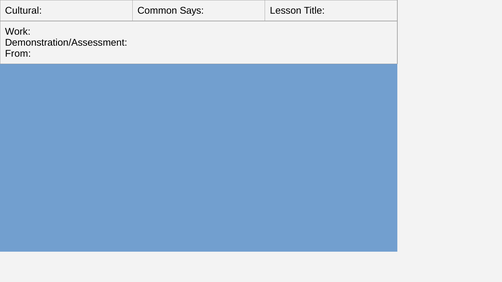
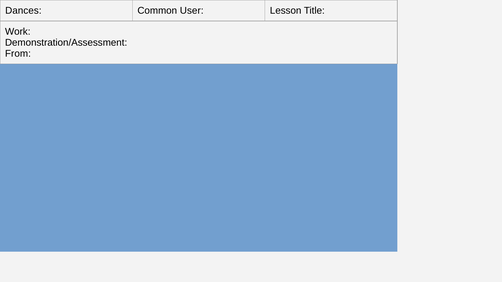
Cultural: Cultural -> Dances
Says: Says -> User
